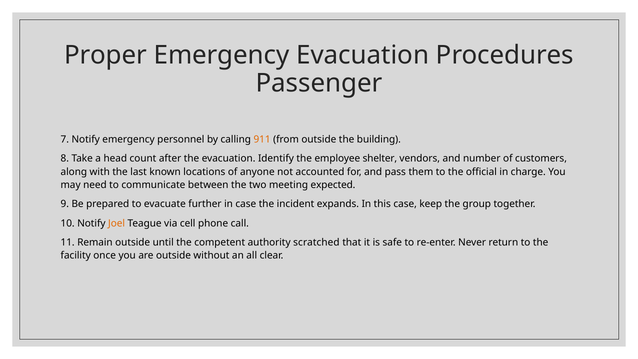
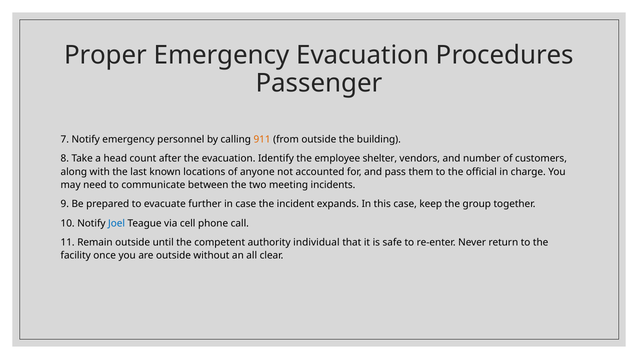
expected: expected -> incidents
Joel colour: orange -> blue
scratched: scratched -> individual
